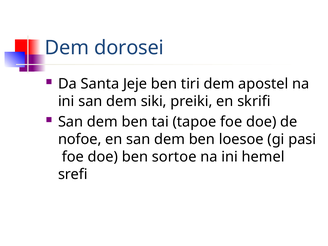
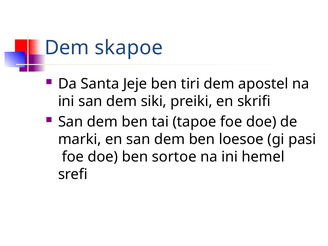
dorosei: dorosei -> skapoe
nofoe: nofoe -> marki
